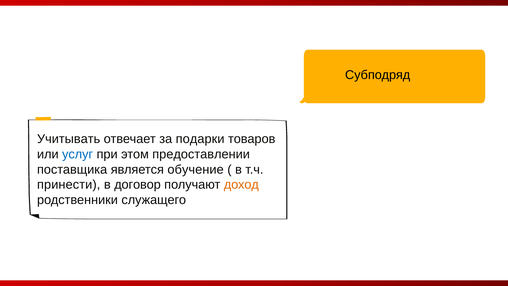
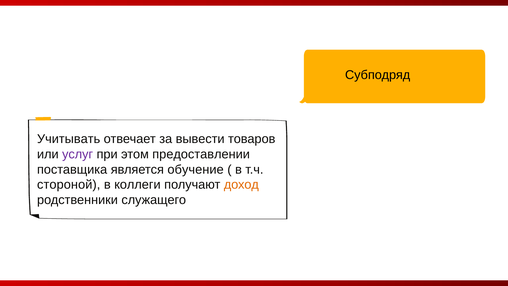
подарки: подарки -> вывести
услуг colour: blue -> purple
принести: принести -> стороной
договор: договор -> коллеги
